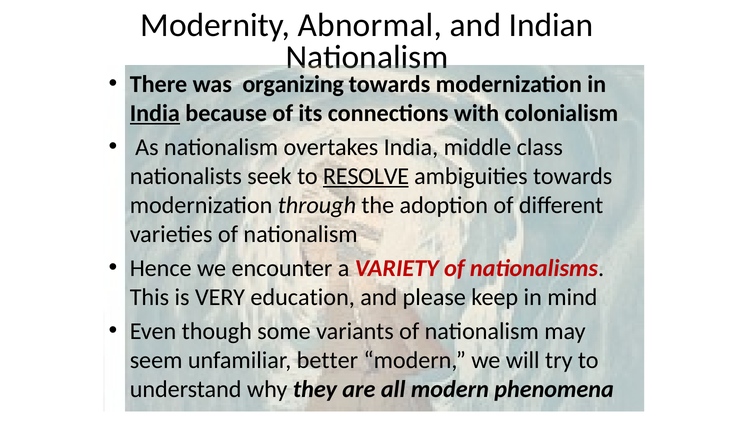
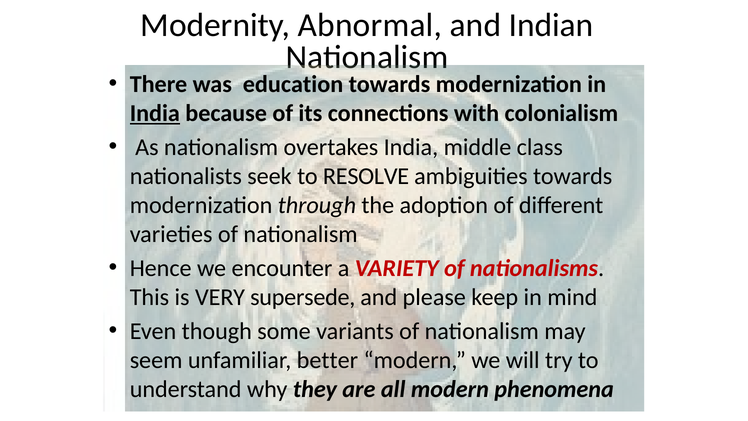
organizing: organizing -> education
RESOLVE underline: present -> none
education: education -> supersede
